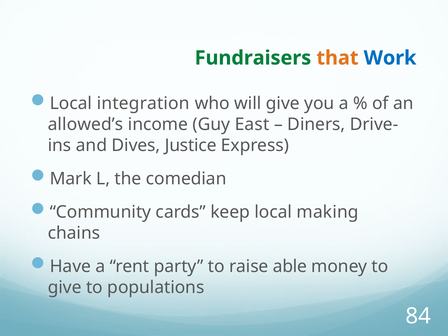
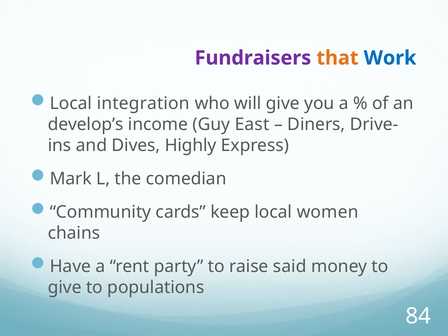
Fundraisers colour: green -> purple
allowed’s: allowed’s -> develop’s
Justice: Justice -> Highly
making: making -> women
able: able -> said
